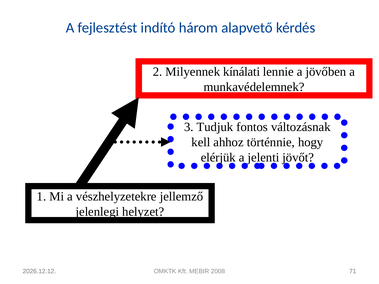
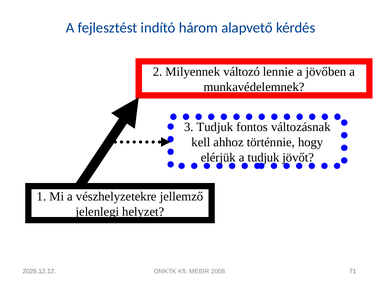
kínálati: kínálati -> változó
a jelenti: jelenti -> tudjuk
